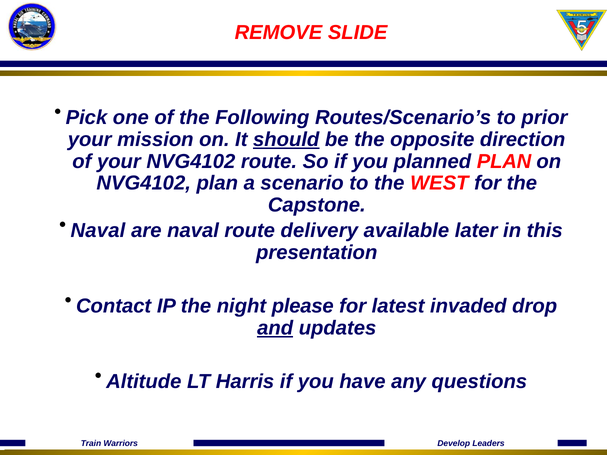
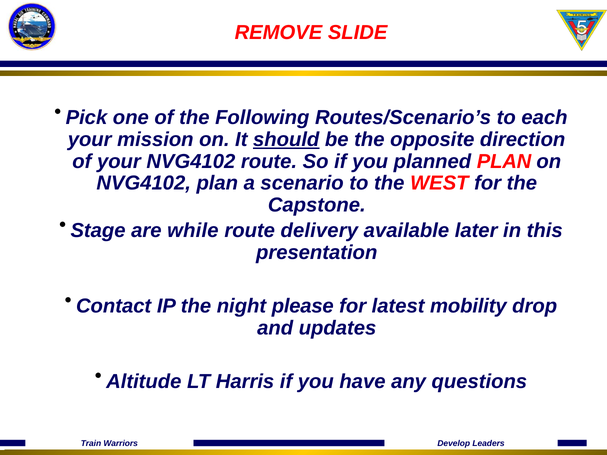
prior: prior -> each
Naval at (98, 231): Naval -> Stage
are naval: naval -> while
invaded: invaded -> mobility
and underline: present -> none
